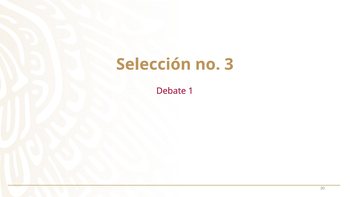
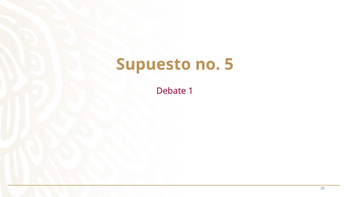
Selección: Selección -> Supuesto
3: 3 -> 5
